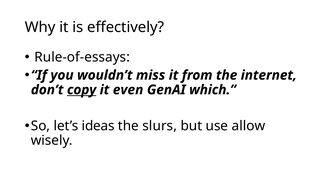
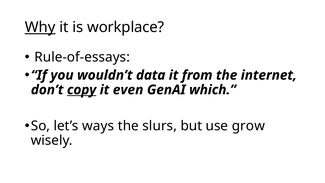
Why underline: none -> present
effectively: effectively -> workplace
miss: miss -> data
ideas: ideas -> ways
allow: allow -> grow
